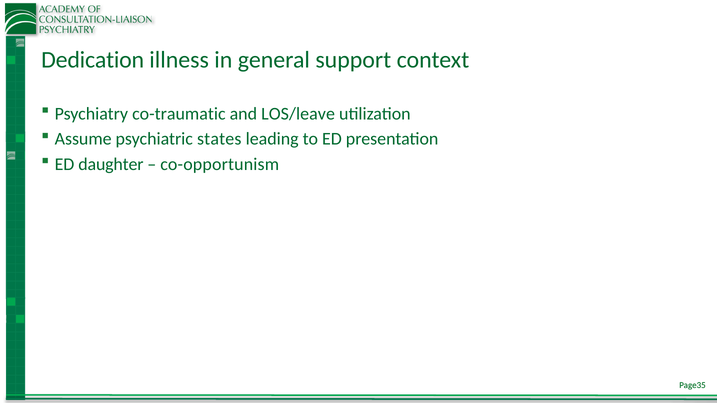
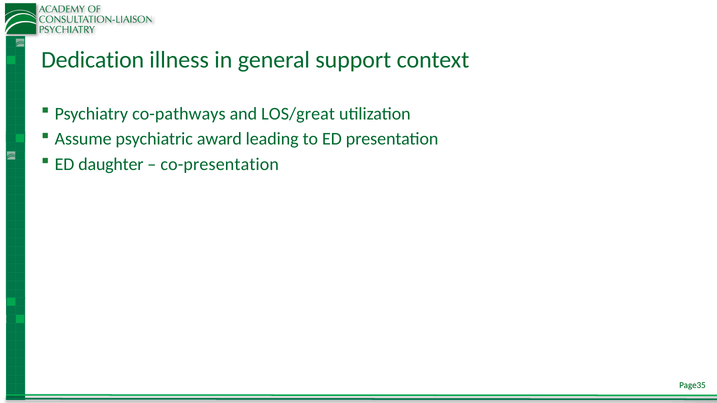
co-traumatic: co-traumatic -> co-pathways
LOS/leave: LOS/leave -> LOS/great
states: states -> award
co-opportunism: co-opportunism -> co-presentation
